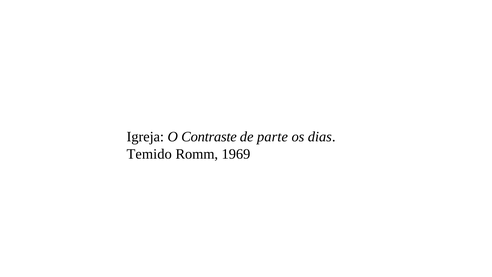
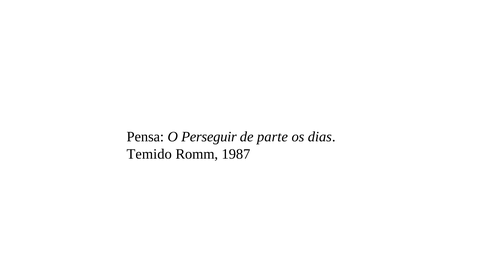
Igreja: Igreja -> Pensa
Contraste: Contraste -> Perseguir
1969: 1969 -> 1987
